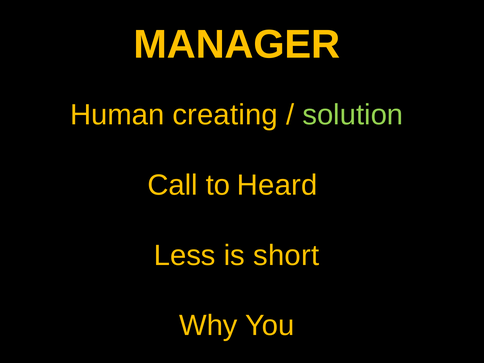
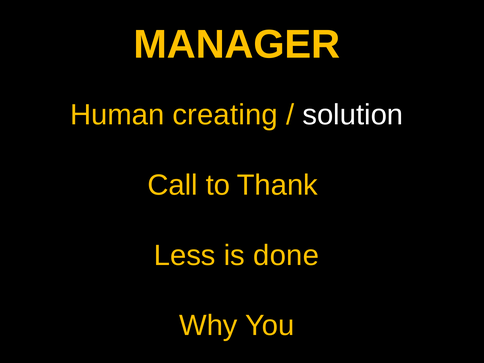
solution colour: light green -> white
Heard: Heard -> Thank
short: short -> done
